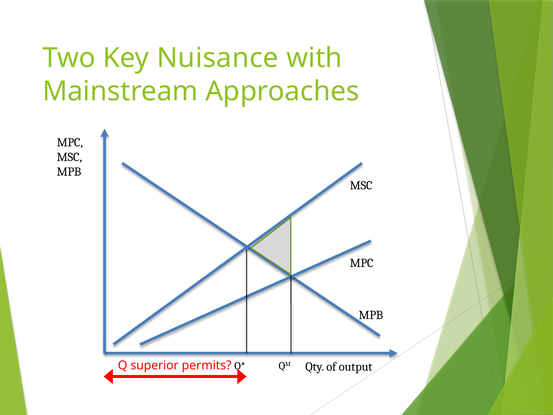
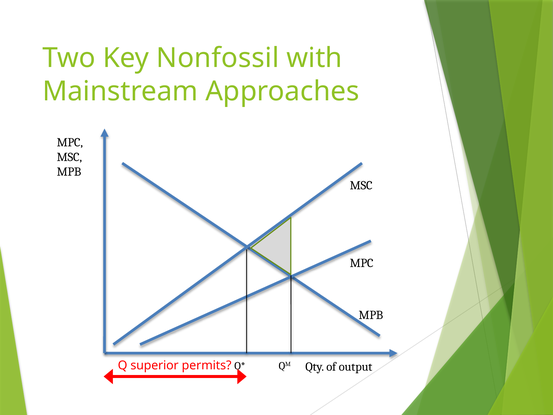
Nuisance: Nuisance -> Nonfossil
